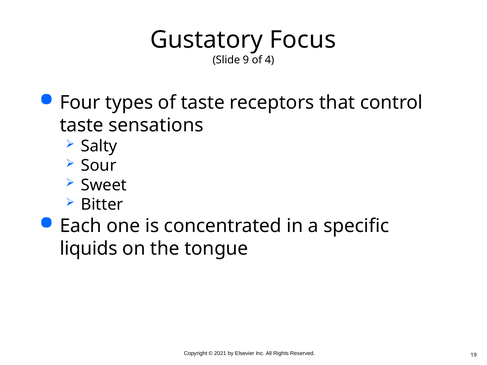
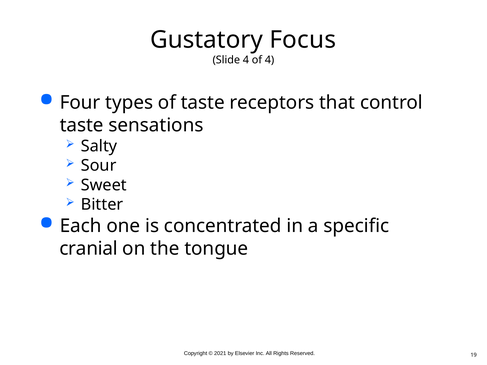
Slide 9: 9 -> 4
liquids: liquids -> cranial
